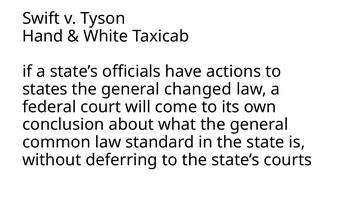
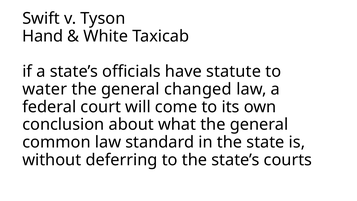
actions: actions -> statute
states: states -> water
